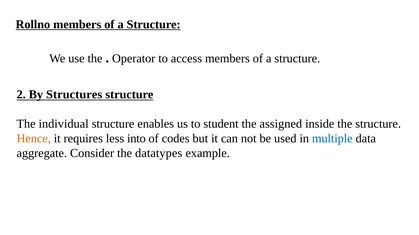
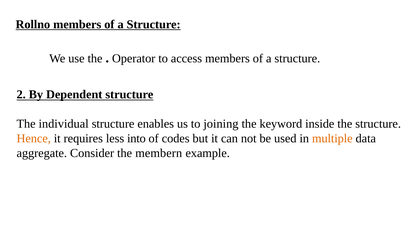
Structures: Structures -> Dependent
student: student -> joining
assigned: assigned -> keyword
multiple colour: blue -> orange
datatypes: datatypes -> membern
